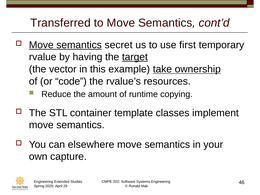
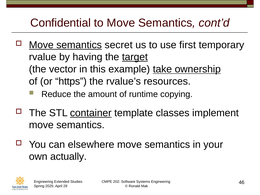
Transferred: Transferred -> Confidential
code: code -> https
container underline: none -> present
capture: capture -> actually
